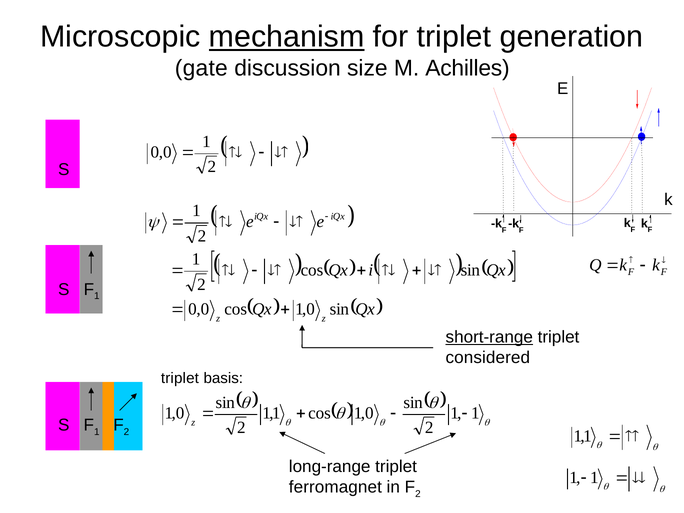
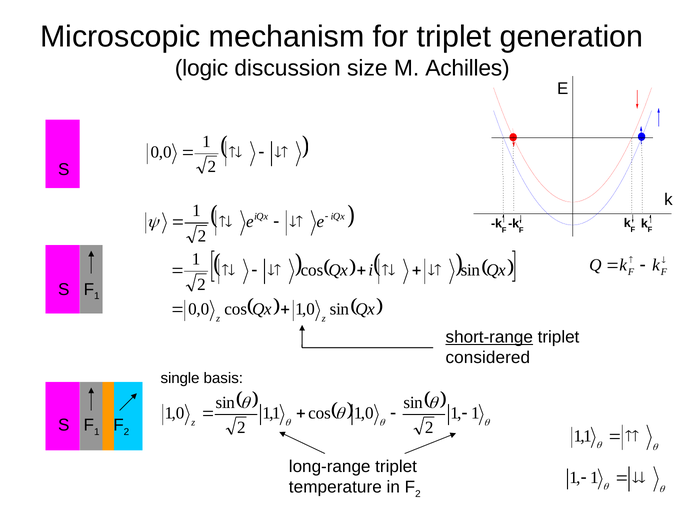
mechanism underline: present -> none
gate: gate -> logic
triplet at (180, 378): triplet -> single
ferromagnet: ferromagnet -> temperature
